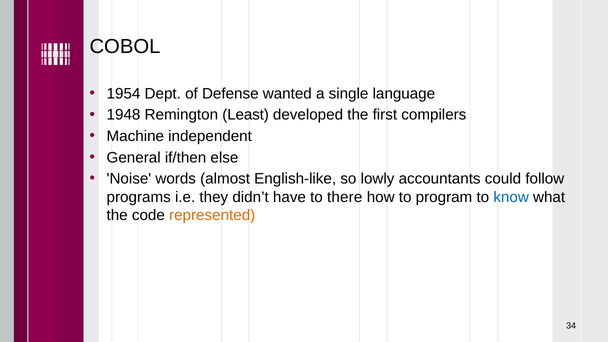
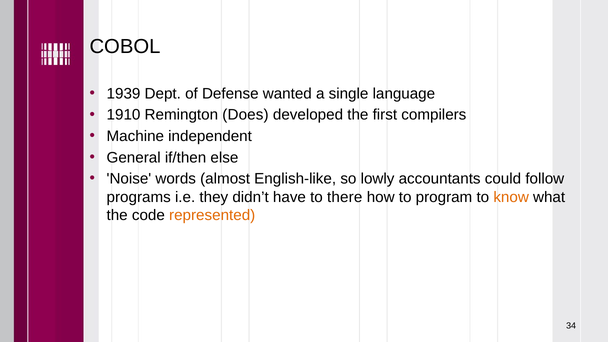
1954: 1954 -> 1939
1948: 1948 -> 1910
Least: Least -> Does
know colour: blue -> orange
